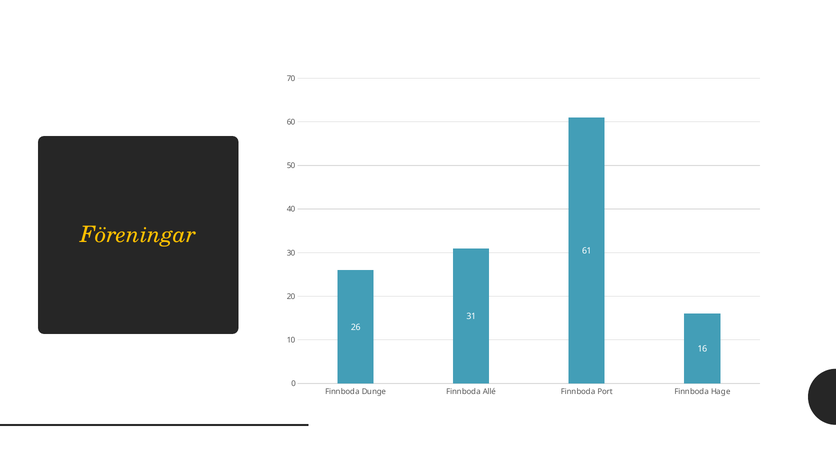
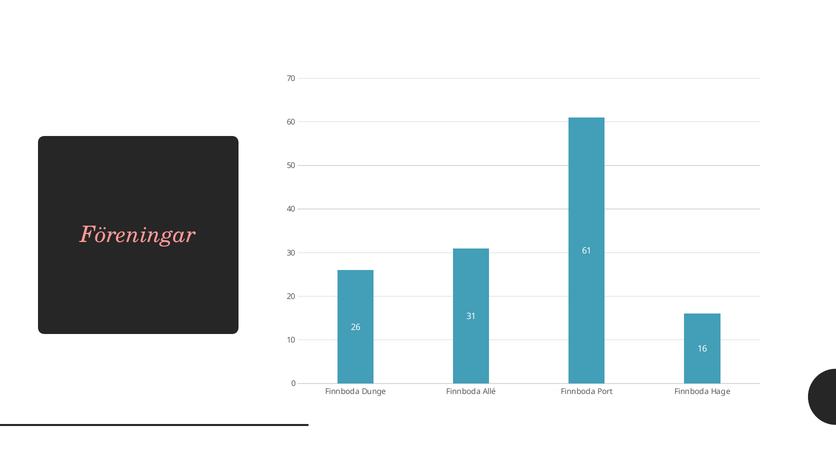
Föreningar colour: yellow -> pink
